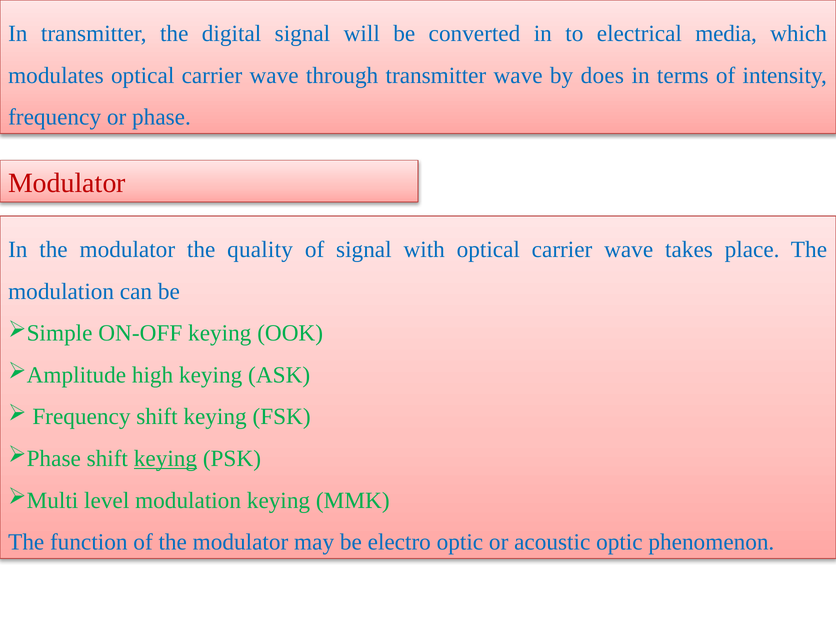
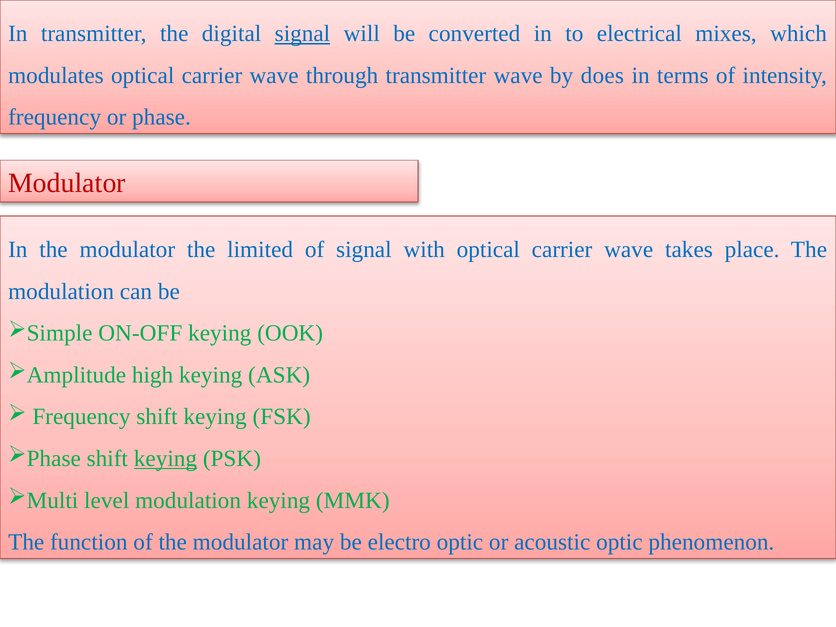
signal at (302, 34) underline: none -> present
media: media -> mixes
quality: quality -> limited
